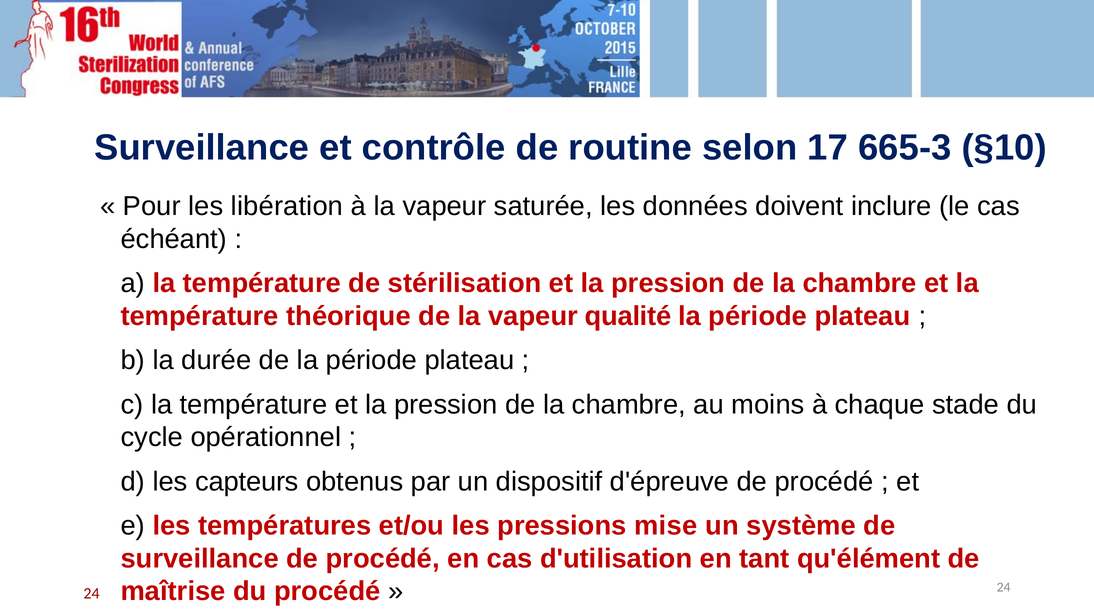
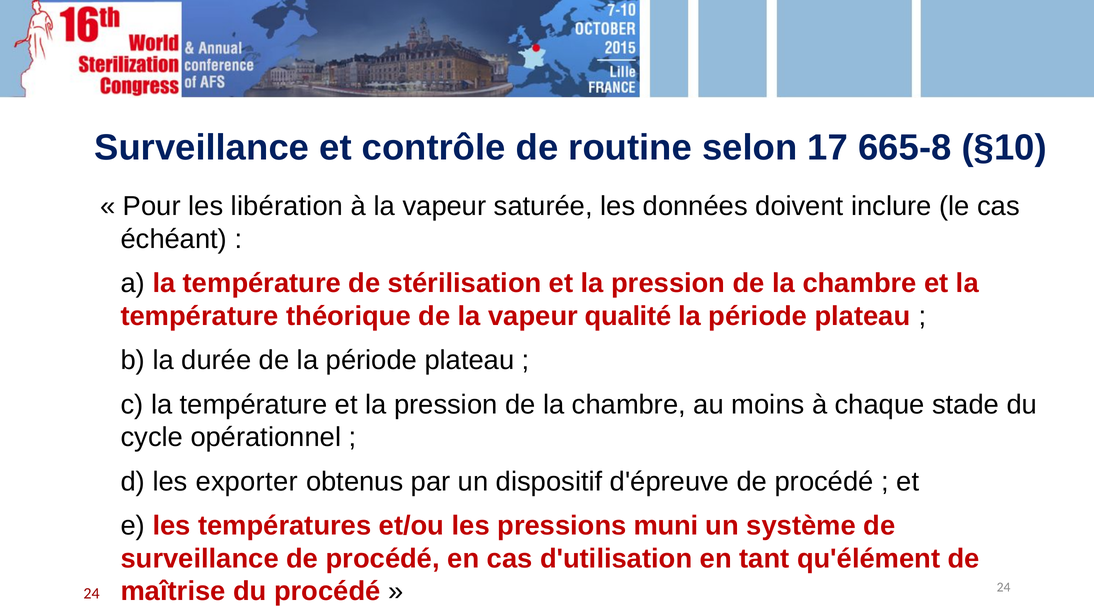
665-3: 665-3 -> 665-8
capteurs: capteurs -> exporter
mise: mise -> muni
